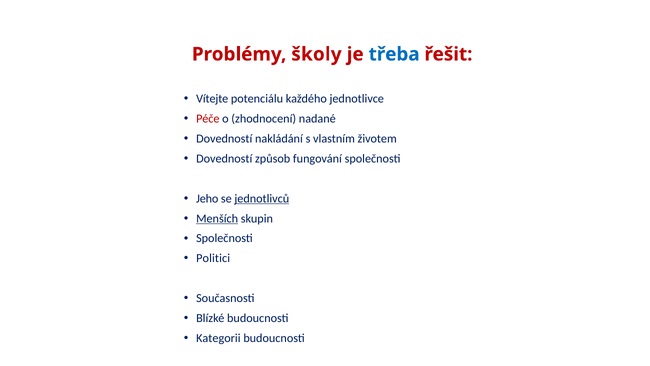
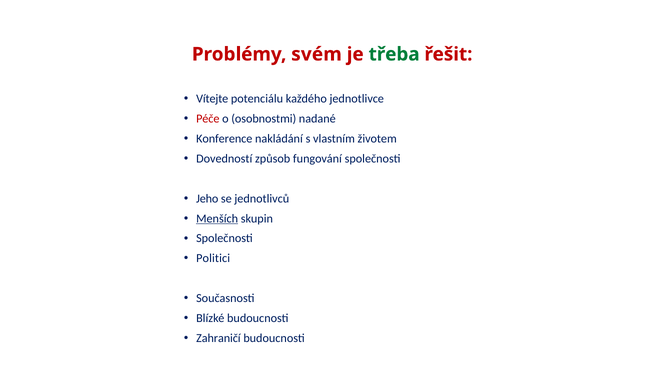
školy: školy -> svém
třeba colour: blue -> green
zhodnocení: zhodnocení -> osobnostmi
Dovedností at (224, 139): Dovedností -> Konference
jednotlivců underline: present -> none
Kategorii: Kategorii -> Zahraničí
